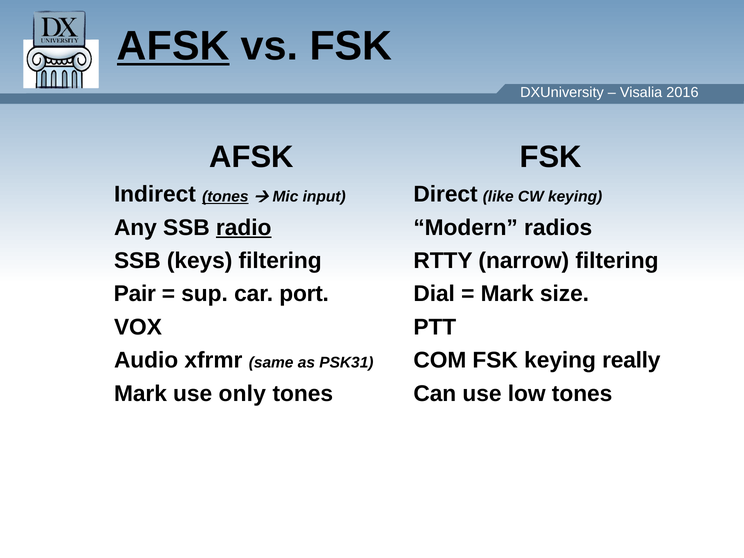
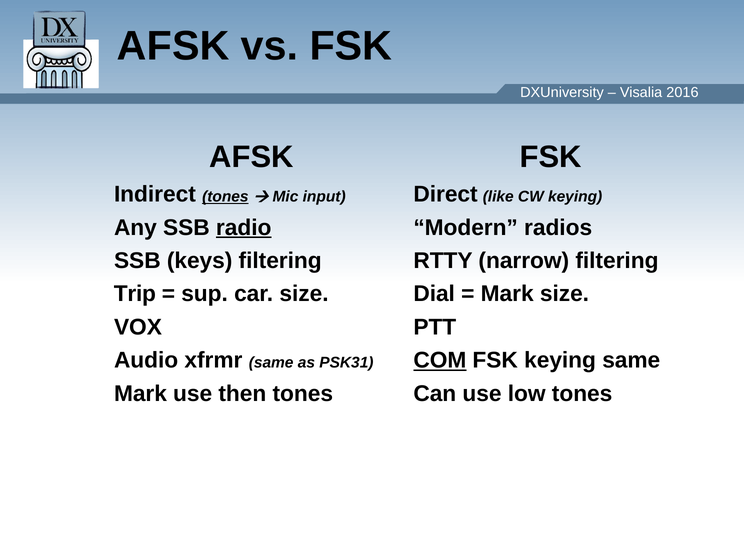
AFSK at (173, 46) underline: present -> none
Pair: Pair -> Trip
car port: port -> size
COM underline: none -> present
keying really: really -> same
only: only -> then
